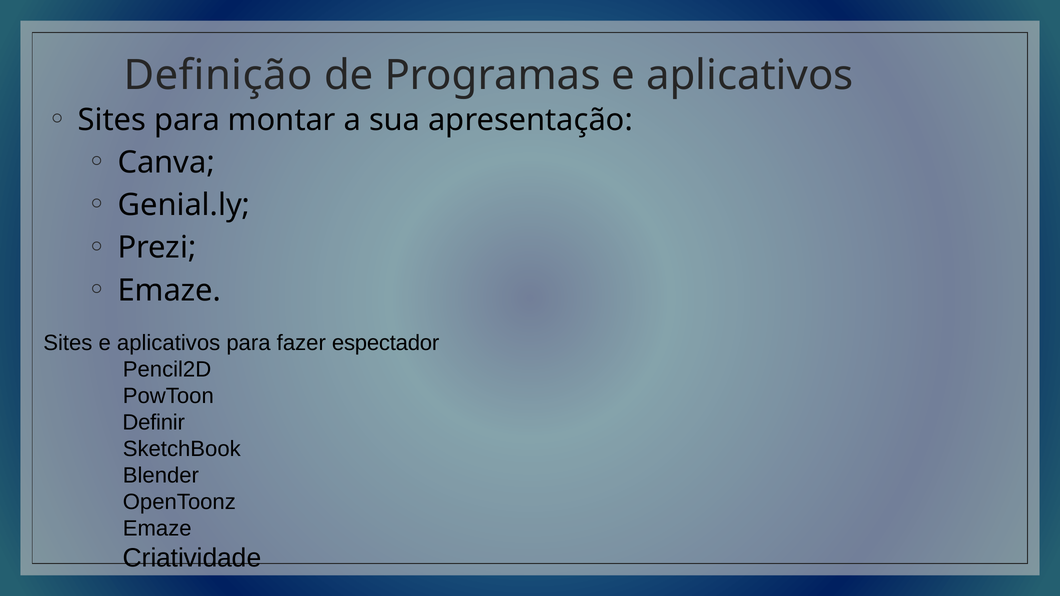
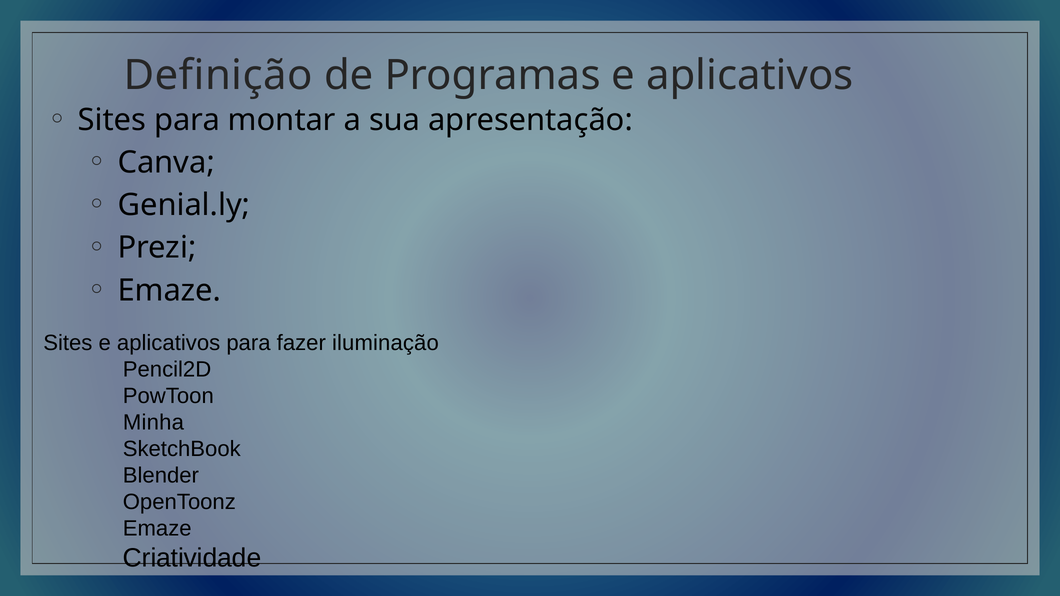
espectador: espectador -> iluminação
Definir: Definir -> Minha
